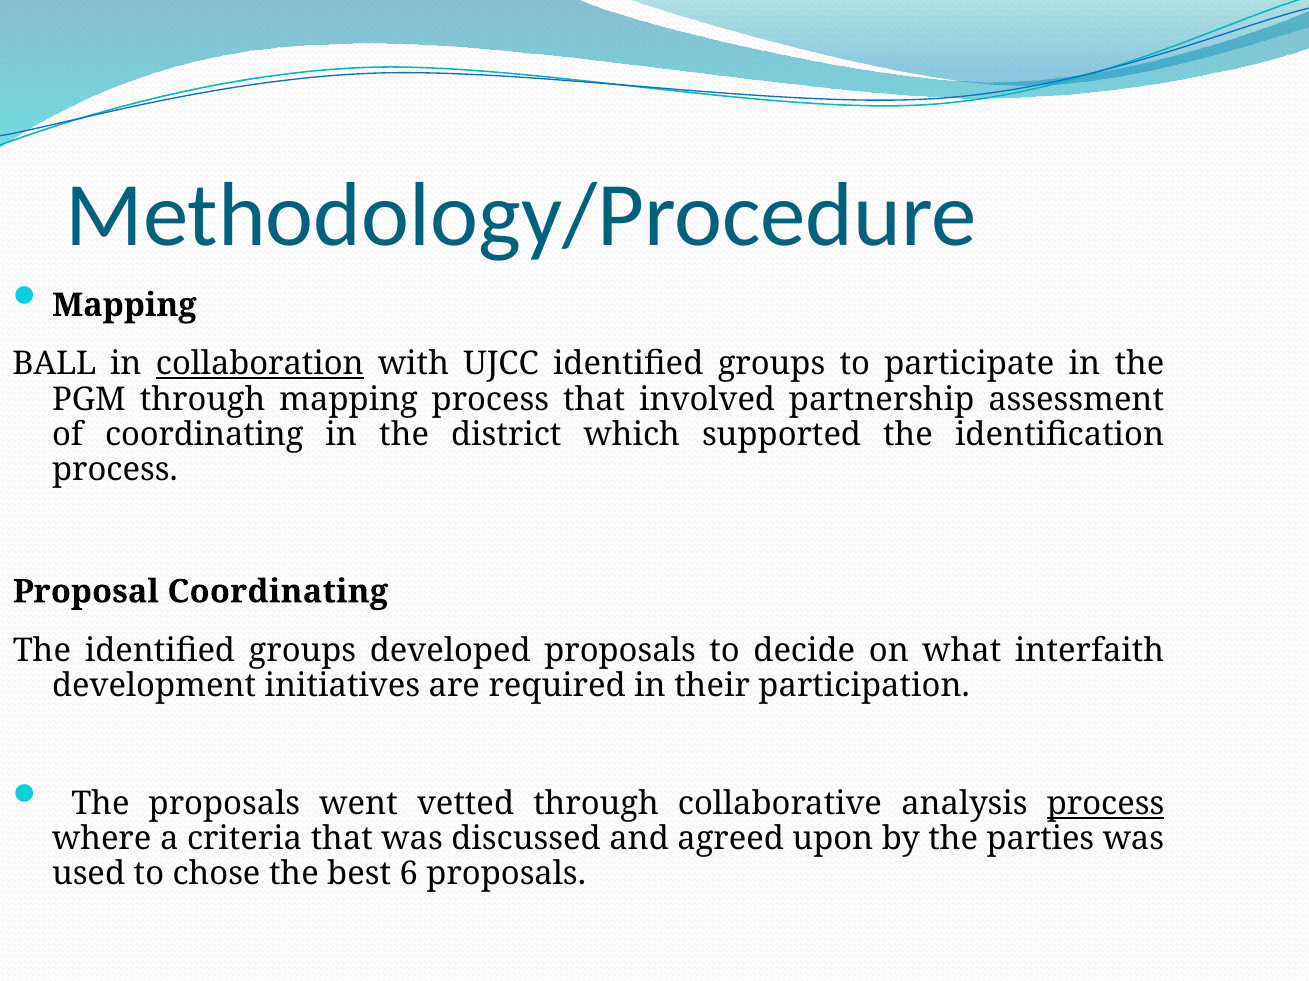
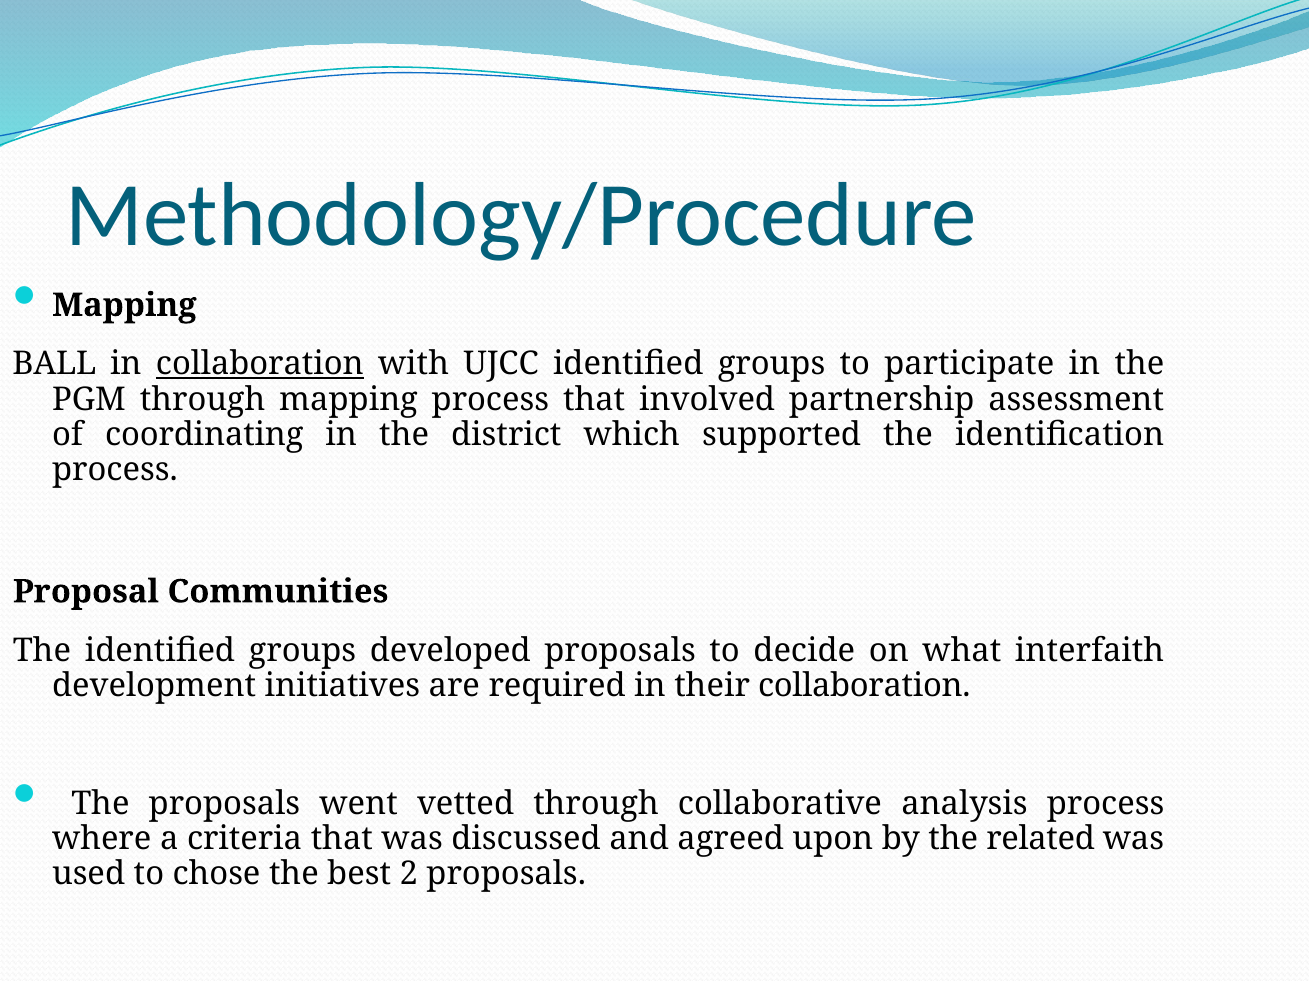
Proposal Coordinating: Coordinating -> Communities
their participation: participation -> collaboration
process at (1106, 804) underline: present -> none
parties: parties -> related
6: 6 -> 2
